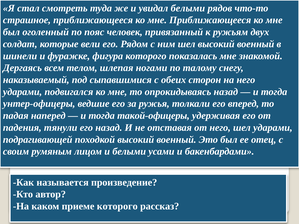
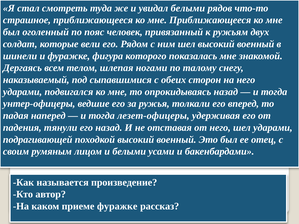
такой-офицеры: такой-офицеры -> лезет-офицеры
приеме которого: которого -> фуражке
